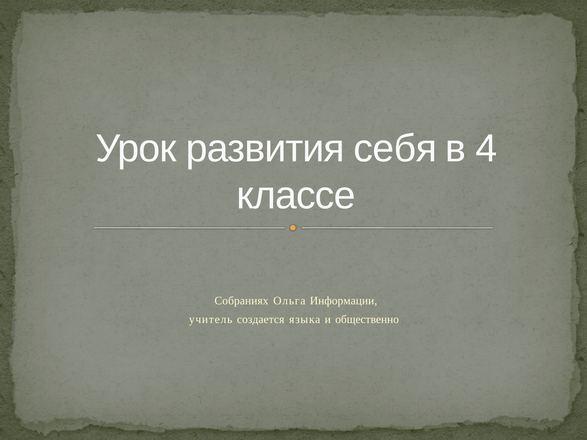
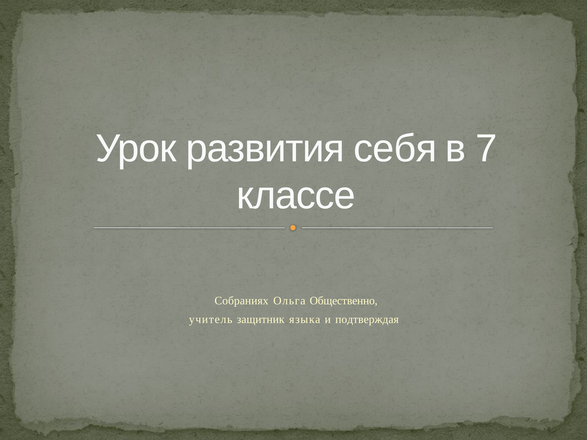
4: 4 -> 7
Информации: Информации -> Общественно
создается: создается -> защитник
общественно: общественно -> подтверждая
